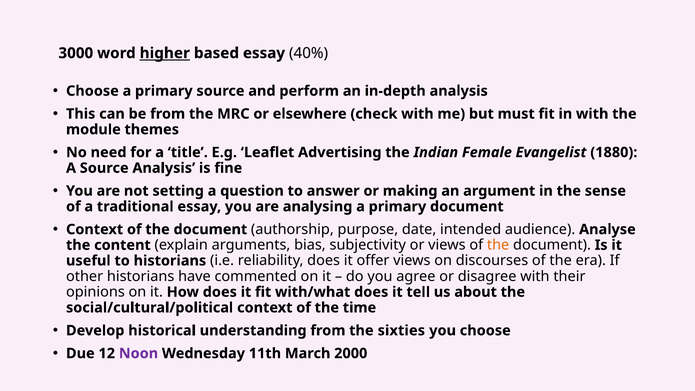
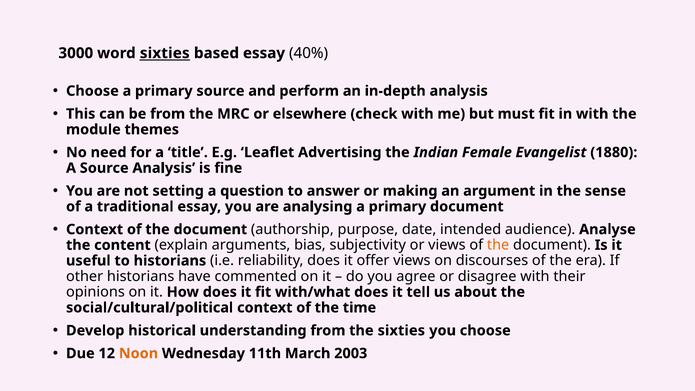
word higher: higher -> sixties
Noon colour: purple -> orange
2000: 2000 -> 2003
